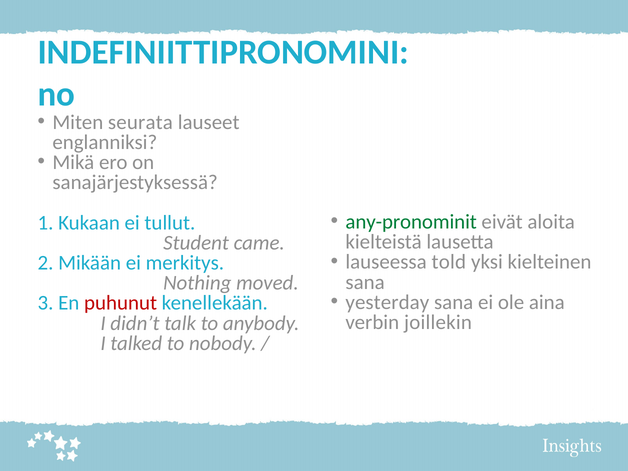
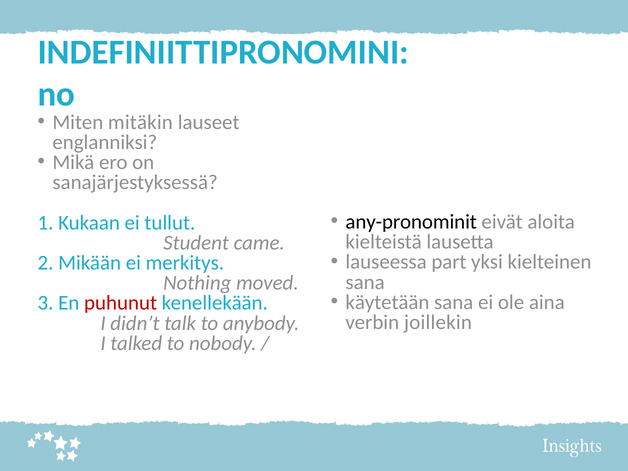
seurata: seurata -> mitäkin
any-pronominit colour: green -> black
told: told -> part
yesterday: yesterday -> käytetään
